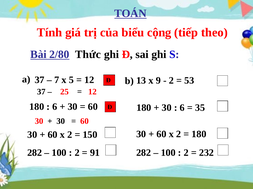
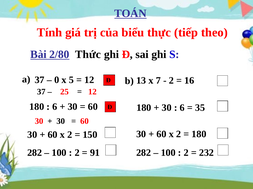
cộng: cộng -> thực
7: 7 -> 0
9: 9 -> 7
53: 53 -> 16
